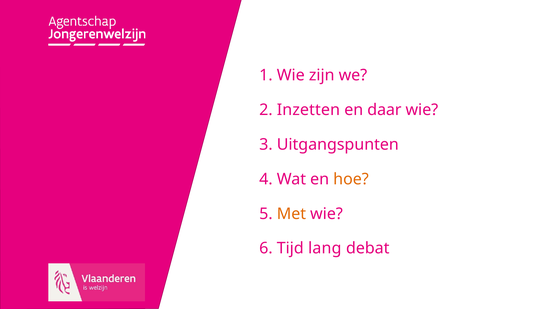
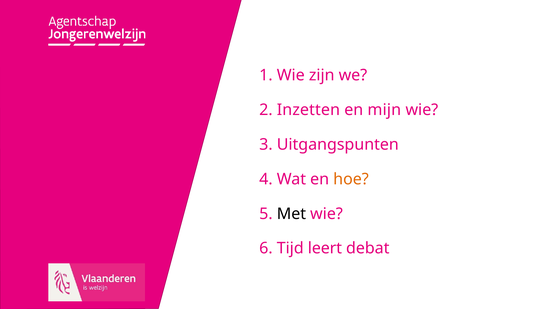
daar: daar -> mijn
Met colour: orange -> black
lang: lang -> leert
